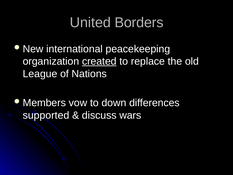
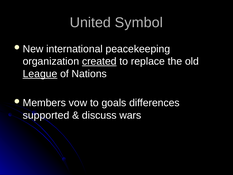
Borders: Borders -> Symbol
League underline: none -> present
down: down -> goals
